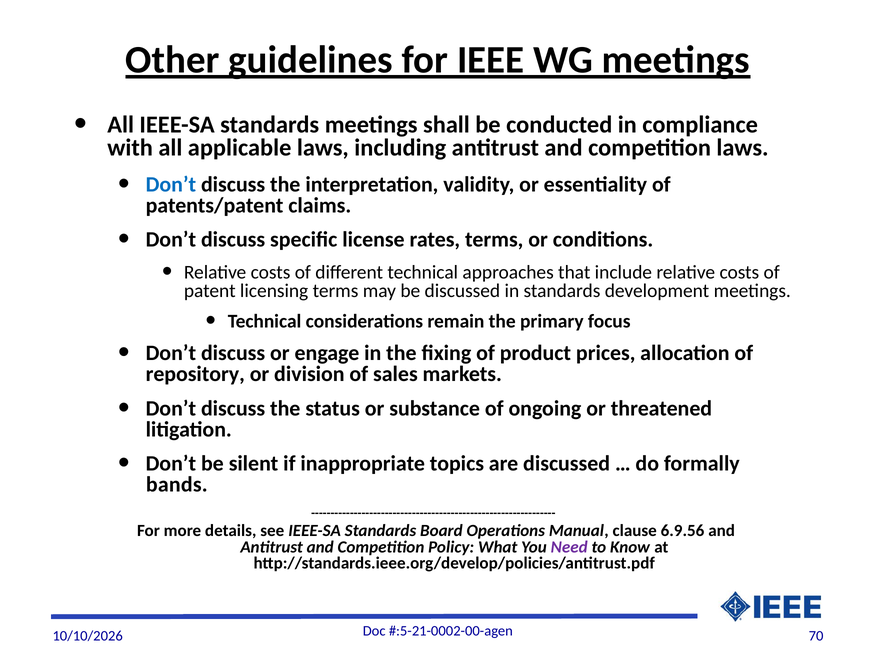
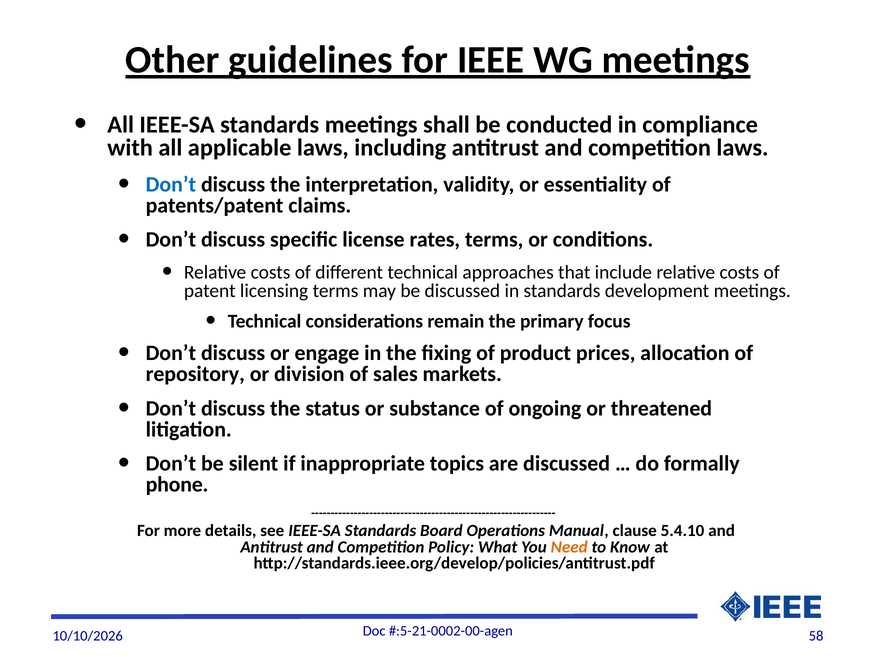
bands: bands -> phone
6.9.56: 6.9.56 -> 5.4.10
Need colour: purple -> orange
70: 70 -> 58
